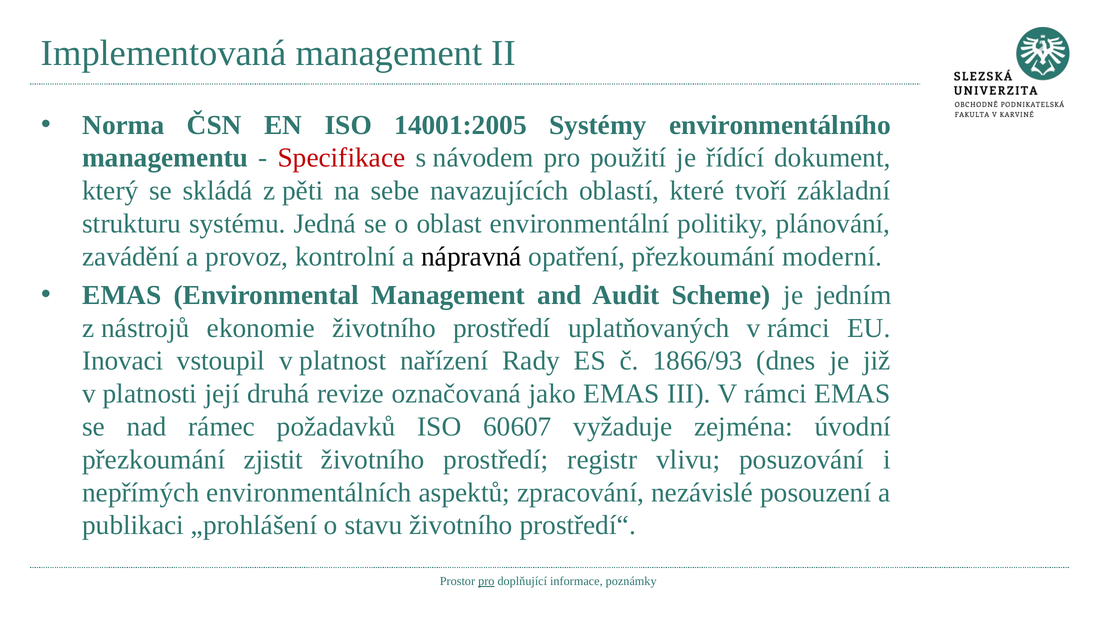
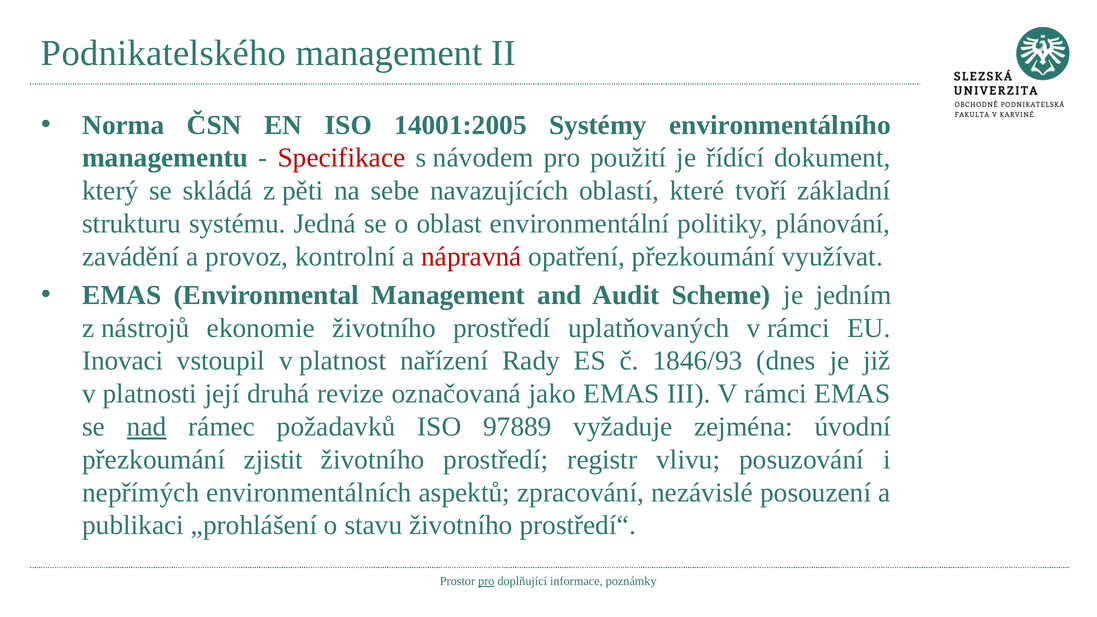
Implementovaná: Implementovaná -> Podnikatelského
nápravná colour: black -> red
moderní: moderní -> využívat
1866/93: 1866/93 -> 1846/93
nad underline: none -> present
60607: 60607 -> 97889
